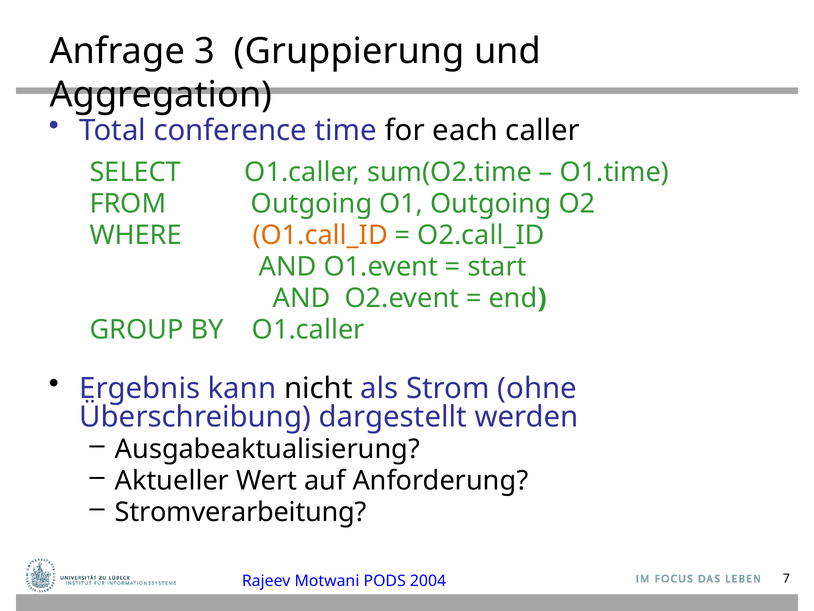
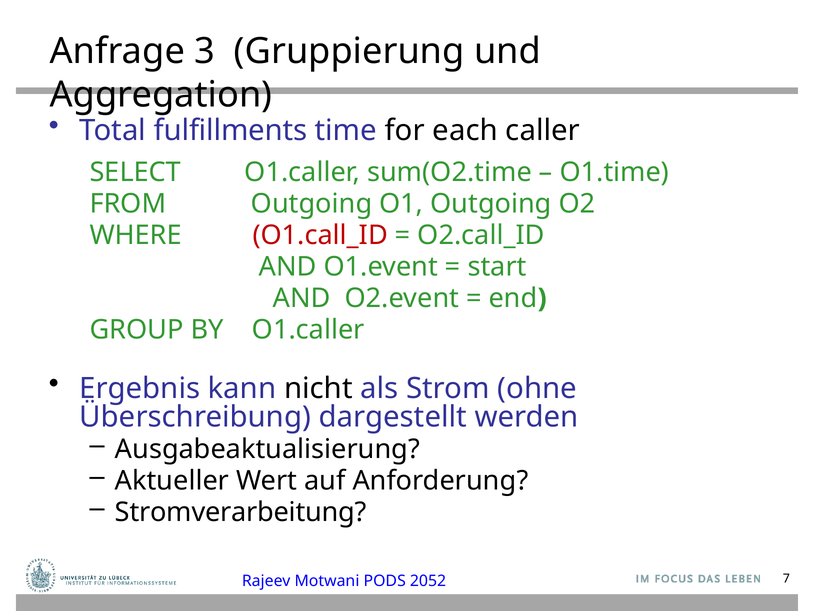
conference: conference -> fulfillments
O1.call_ID colour: orange -> red
2004: 2004 -> 2052
